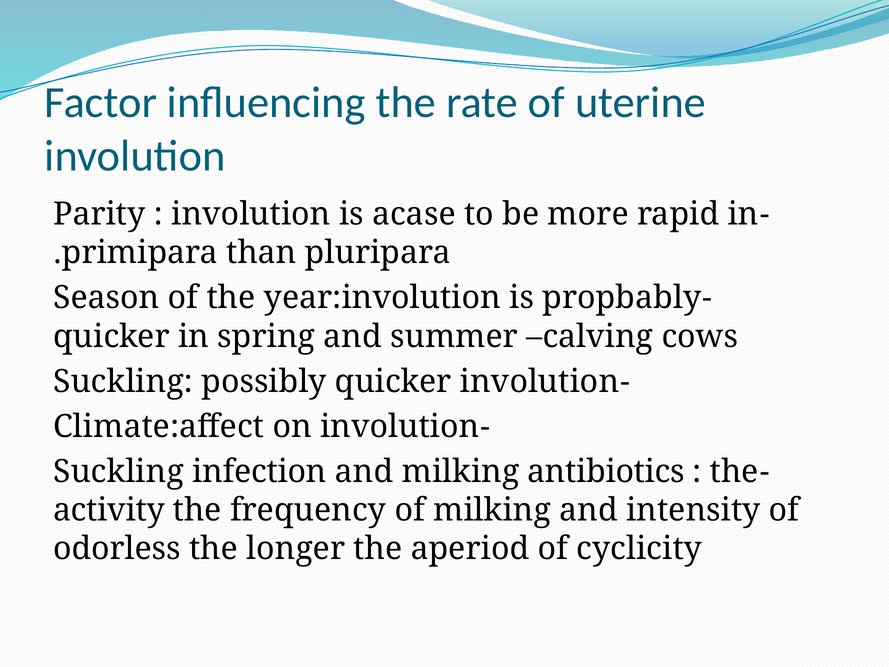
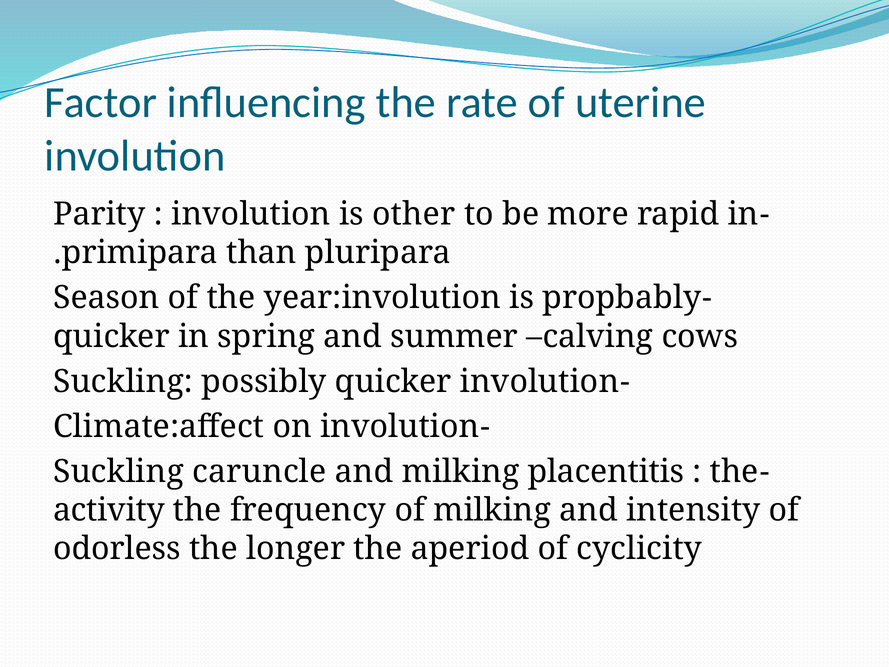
acase: acase -> other
infection: infection -> caruncle
antibiotics: antibiotics -> placentitis
